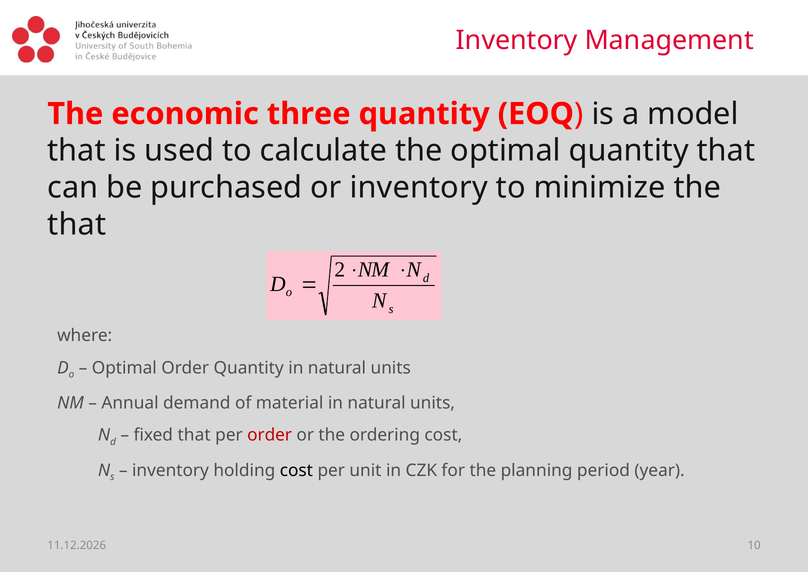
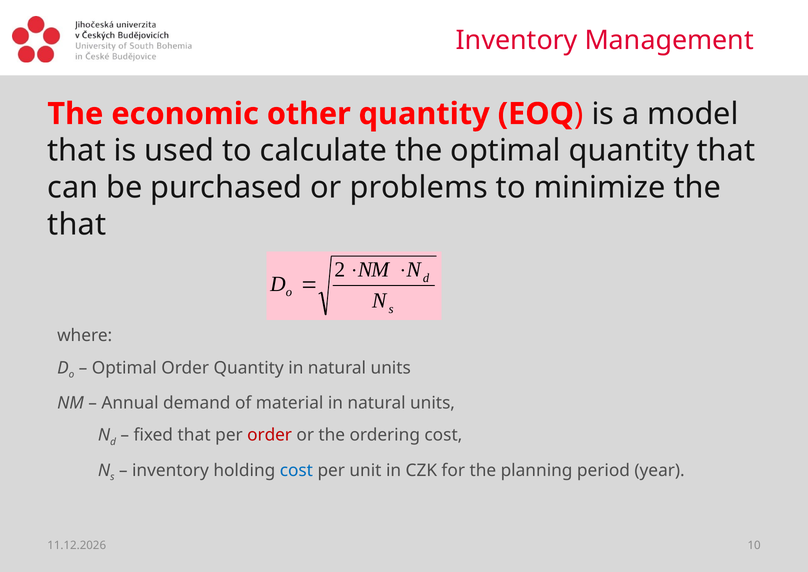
three: three -> other
or inventory: inventory -> problems
cost at (296, 470) colour: black -> blue
